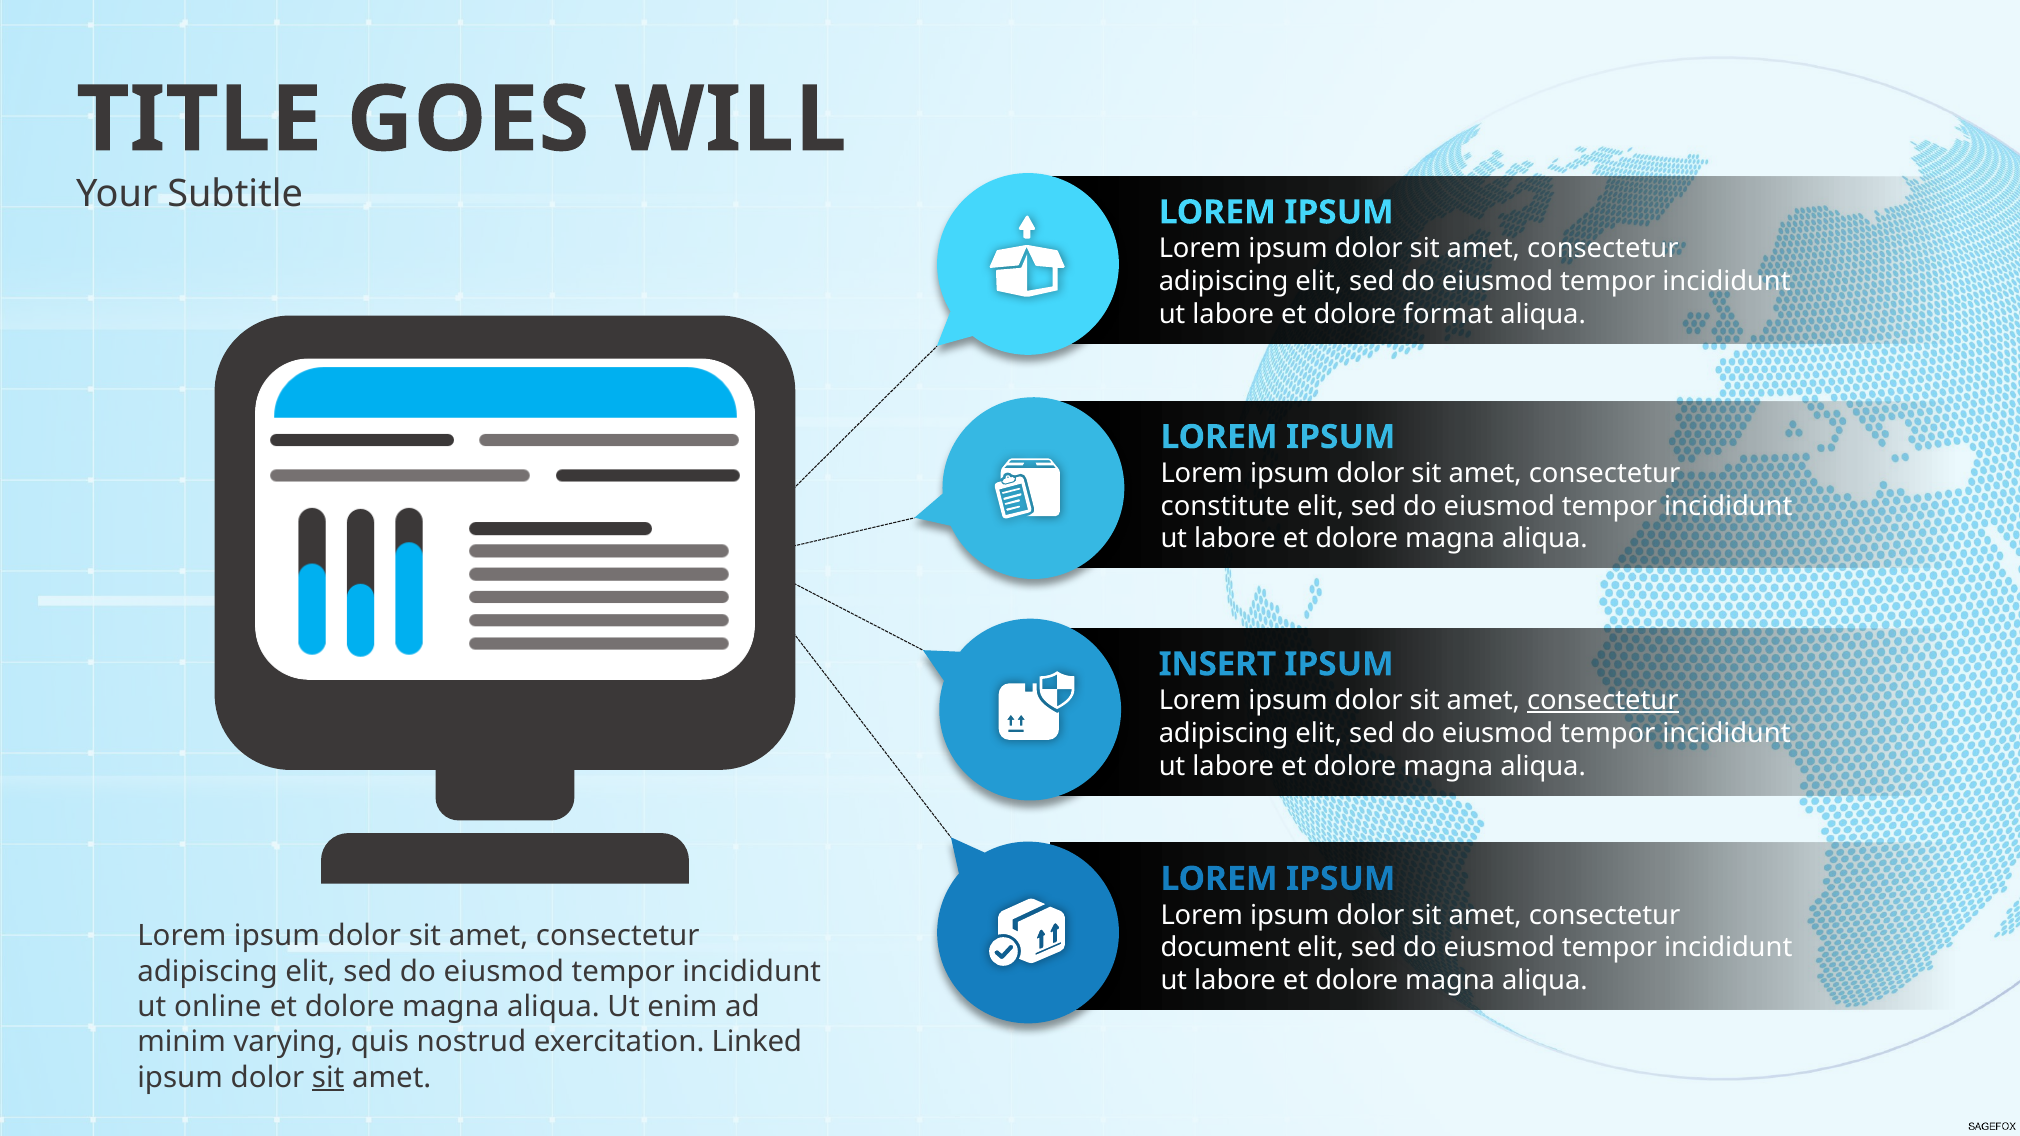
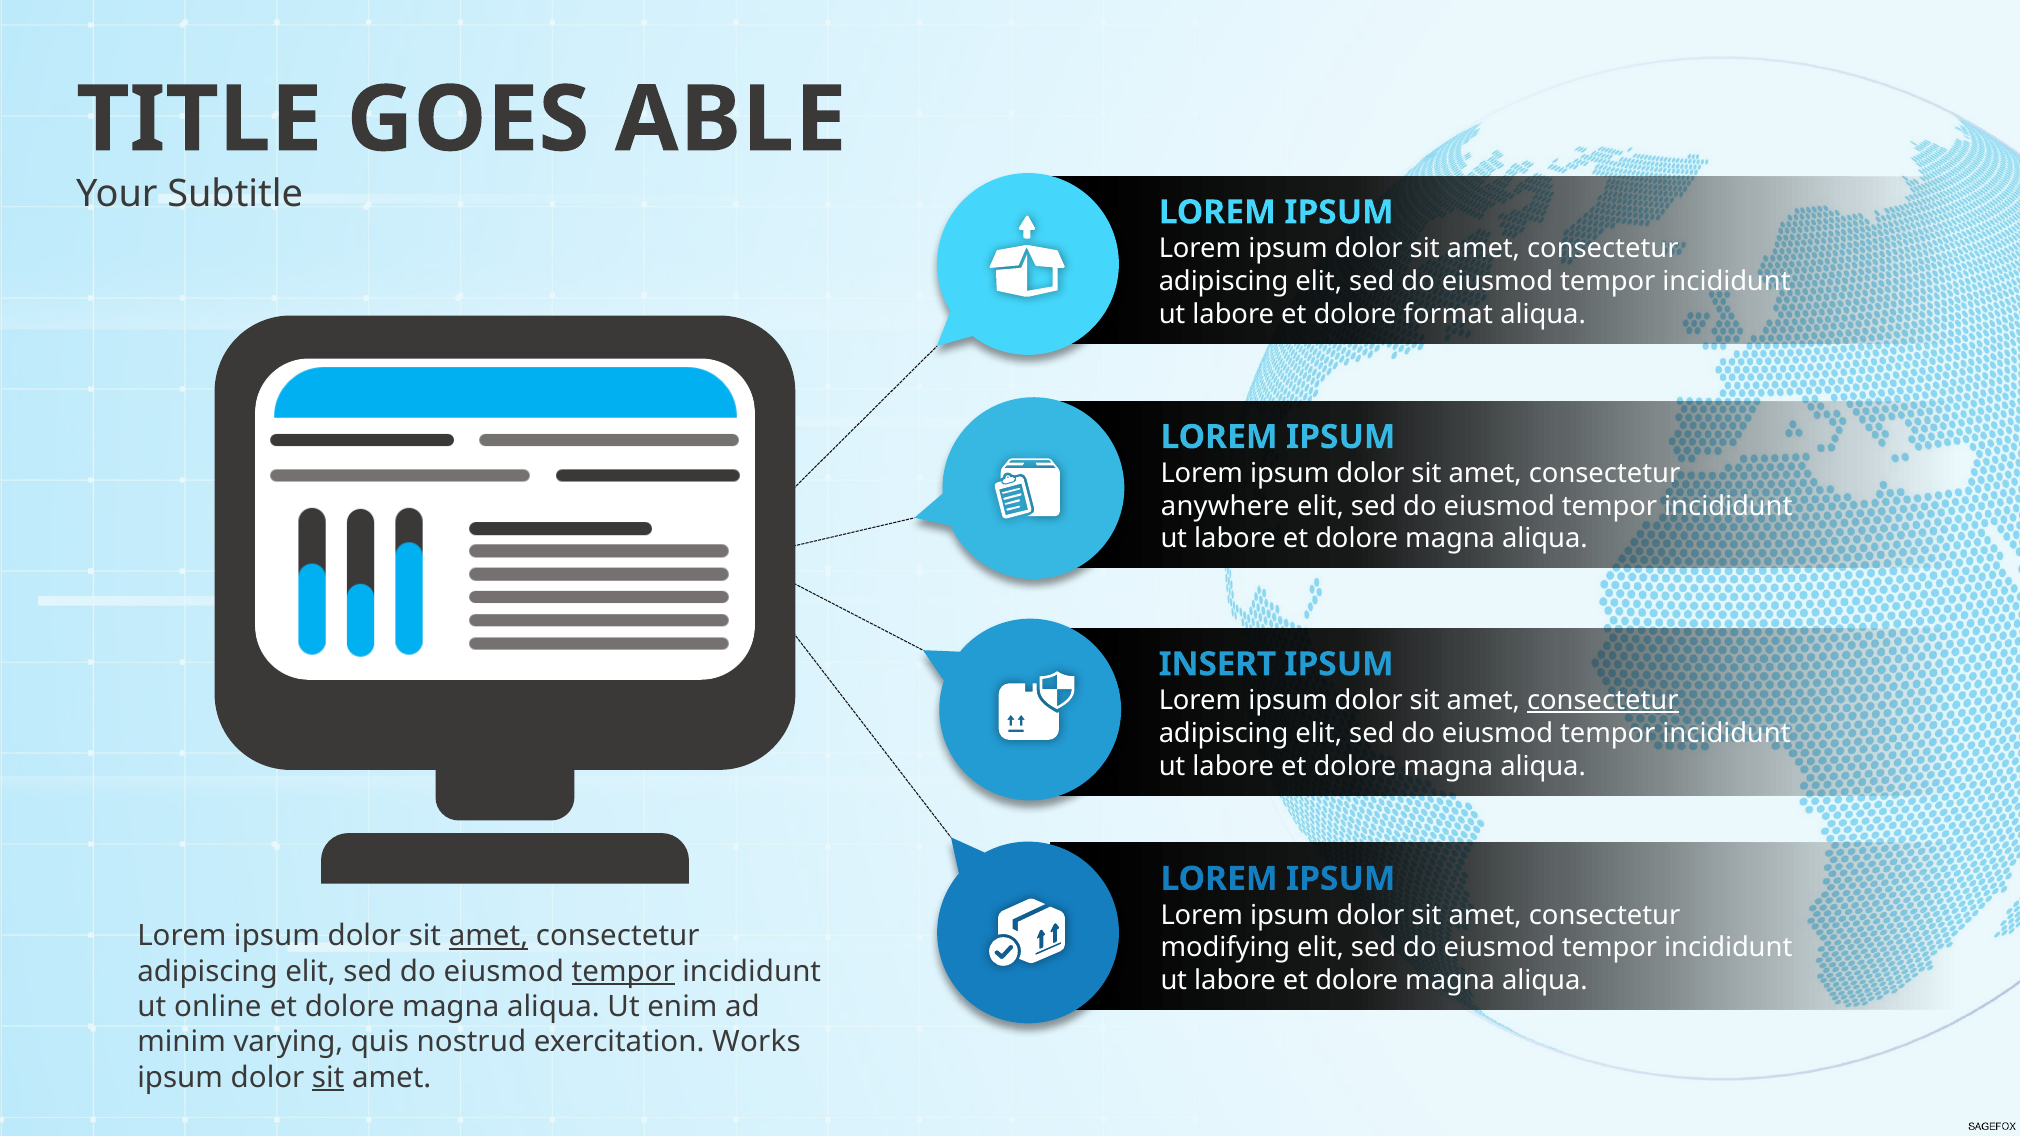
WILL: WILL -> ABLE
constitute: constitute -> anywhere
amet at (489, 936) underline: none -> present
document: document -> modifying
tempor at (623, 972) underline: none -> present
Linked: Linked -> Works
